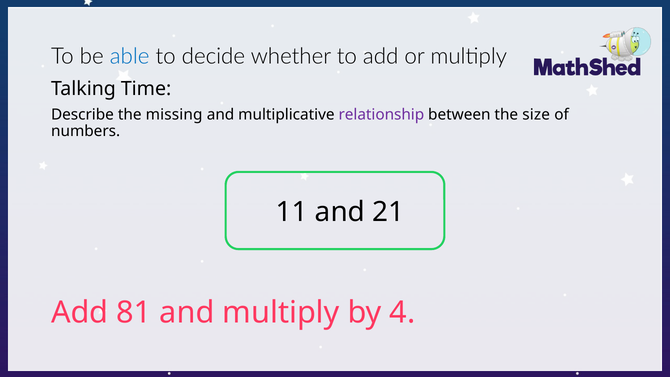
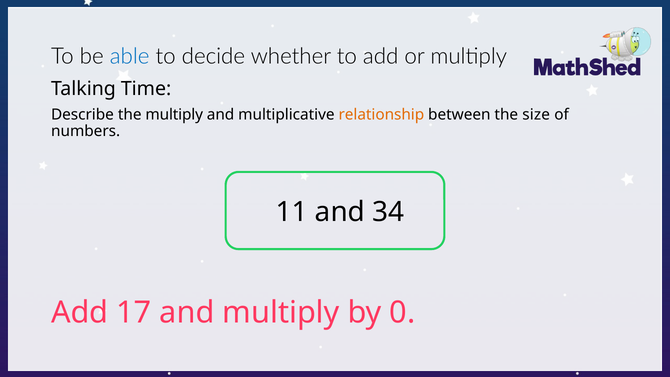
the missing: missing -> multiply
relationship colour: purple -> orange
21: 21 -> 34
81: 81 -> 17
4: 4 -> 0
